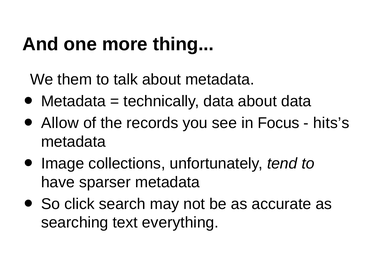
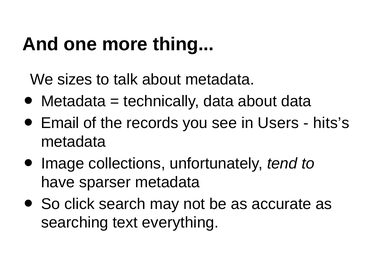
them: them -> sizes
Allow: Allow -> Email
Focus: Focus -> Users
